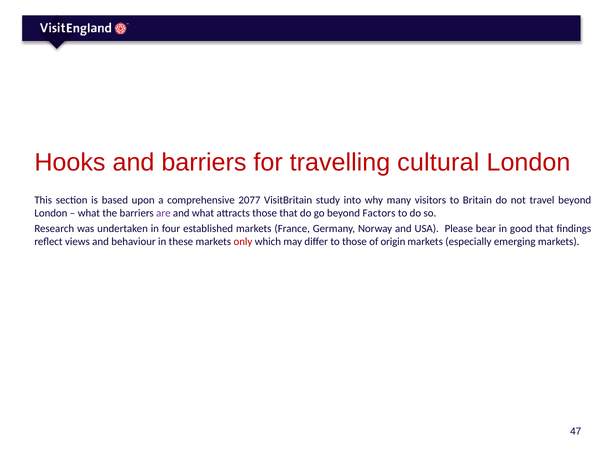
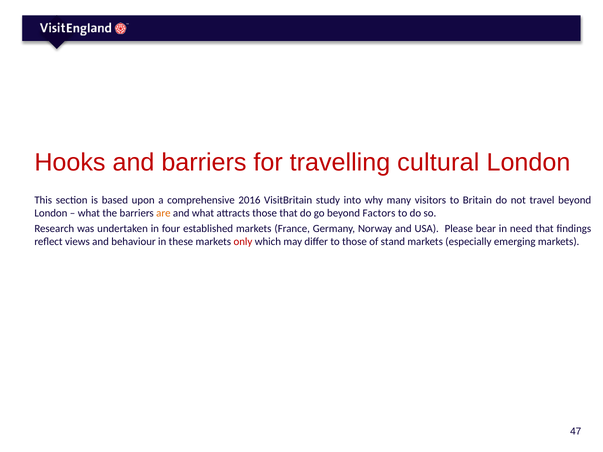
2077: 2077 -> 2016
are colour: purple -> orange
good: good -> need
origin: origin -> stand
